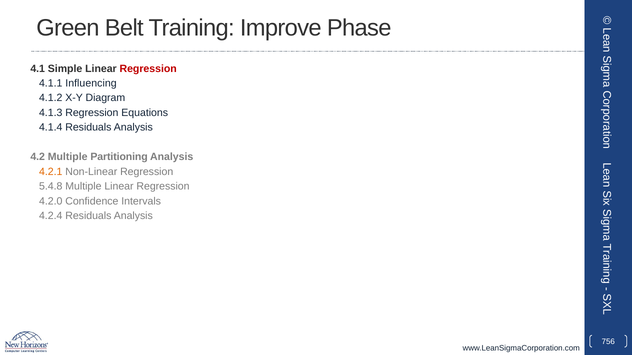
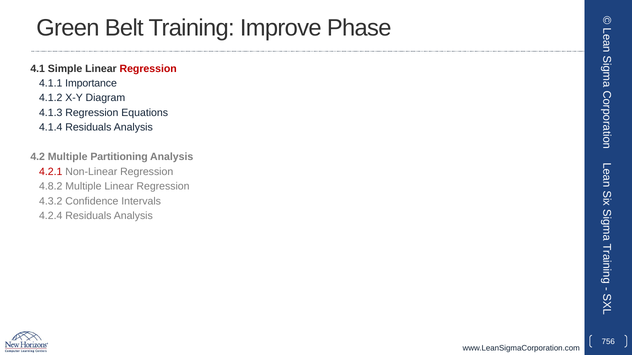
Influencing: Influencing -> Importance
4.2.1 colour: orange -> red
5.4.8: 5.4.8 -> 4.8.2
4.2.0: 4.2.0 -> 4.3.2
